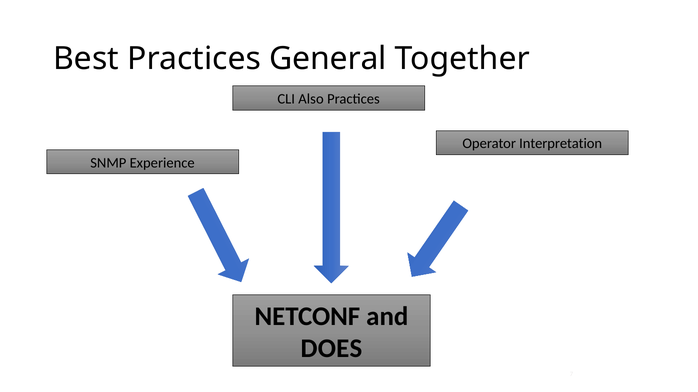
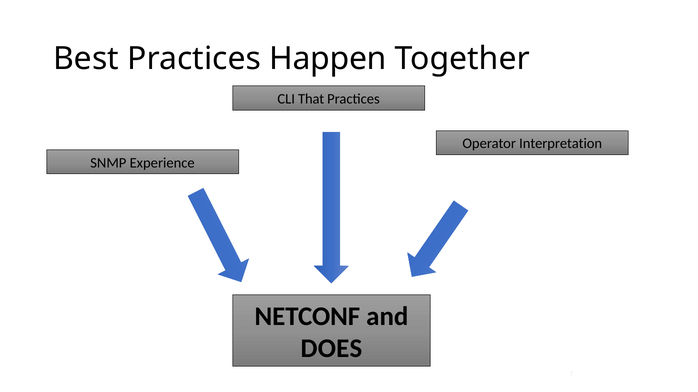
General: General -> Happen
Also: Also -> That
